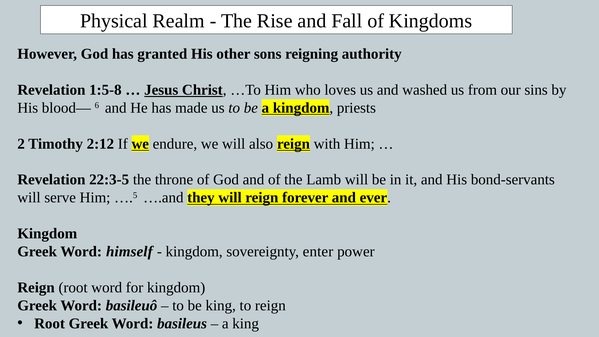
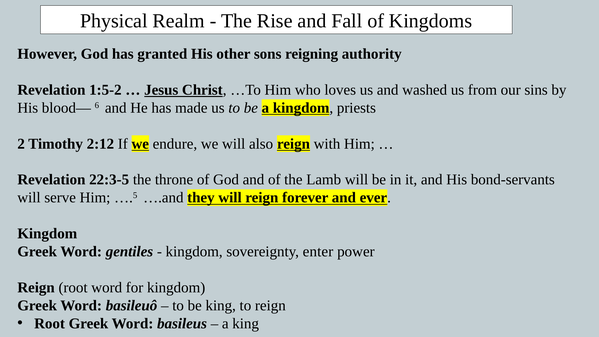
1:5-8: 1:5-8 -> 1:5-2
himself: himself -> gentiles
